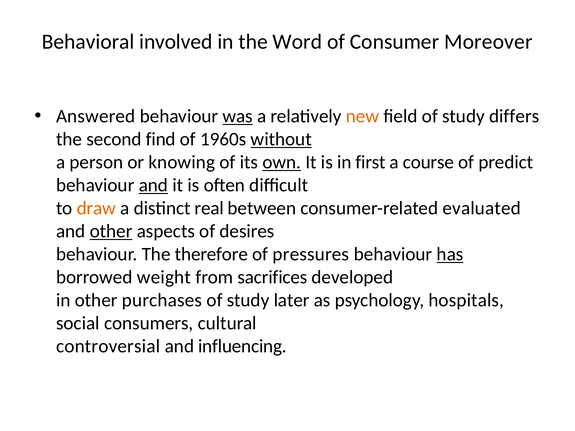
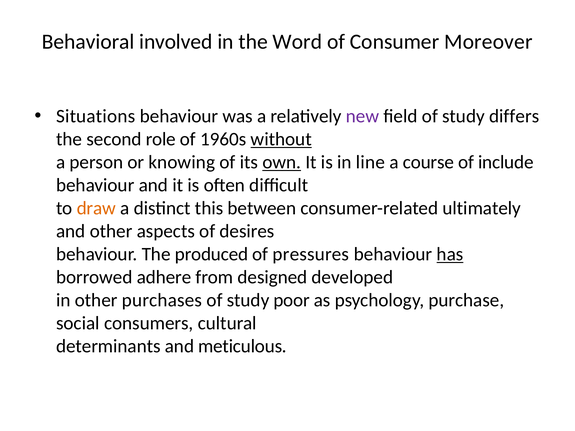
Answered: Answered -> Situations
was underline: present -> none
new colour: orange -> purple
find: find -> role
first: first -> line
predict: predict -> include
and at (153, 185) underline: present -> none
real: real -> this
evaluated: evaluated -> ultimately
other at (111, 231) underline: present -> none
therefore: therefore -> produced
weight: weight -> adhere
sacrifices: sacrifices -> designed
later: later -> poor
hospitals: hospitals -> purchase
controversial: controversial -> determinants
influencing: influencing -> meticulous
